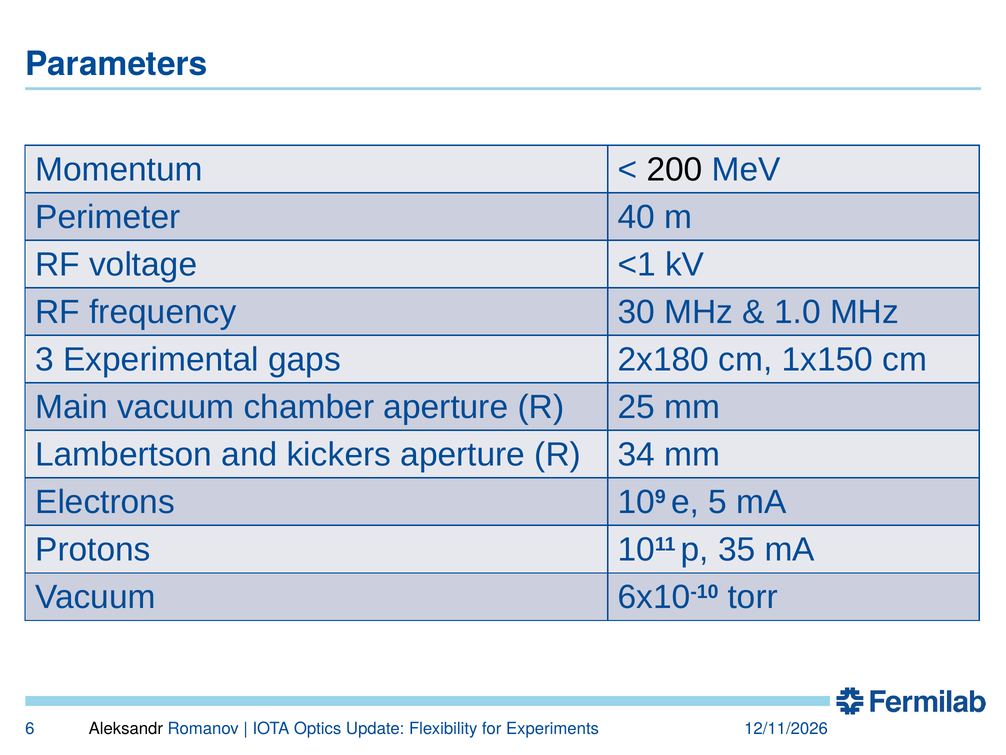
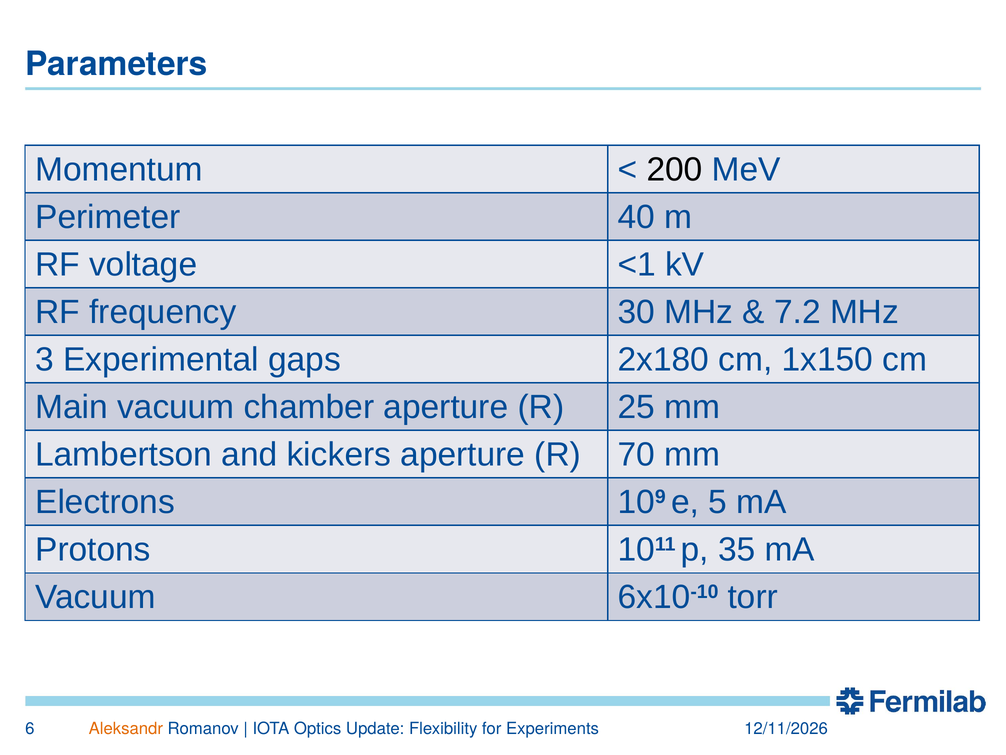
1.0: 1.0 -> 7.2
34: 34 -> 70
Aleksandr colour: black -> orange
